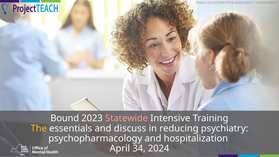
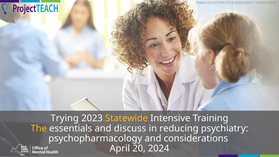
Bound: Bound -> Trying
Statewide colour: pink -> yellow
hospitalization: hospitalization -> considerations
34: 34 -> 20
